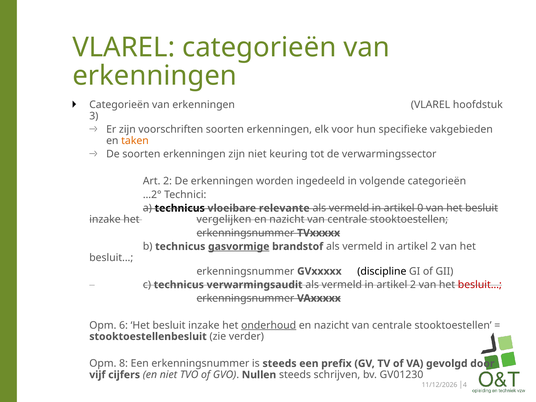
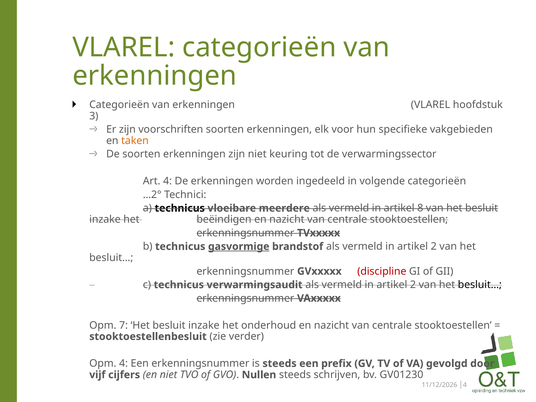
Art 2: 2 -> 4
relevante: relevante -> meerdere
0: 0 -> 8
vergelijken: vergelijken -> beëindigen
discipline colour: black -> red
besluit… at (480, 285) colour: red -> black
6: 6 -> 7
onderhoud underline: present -> none
Opm 8: 8 -> 4
